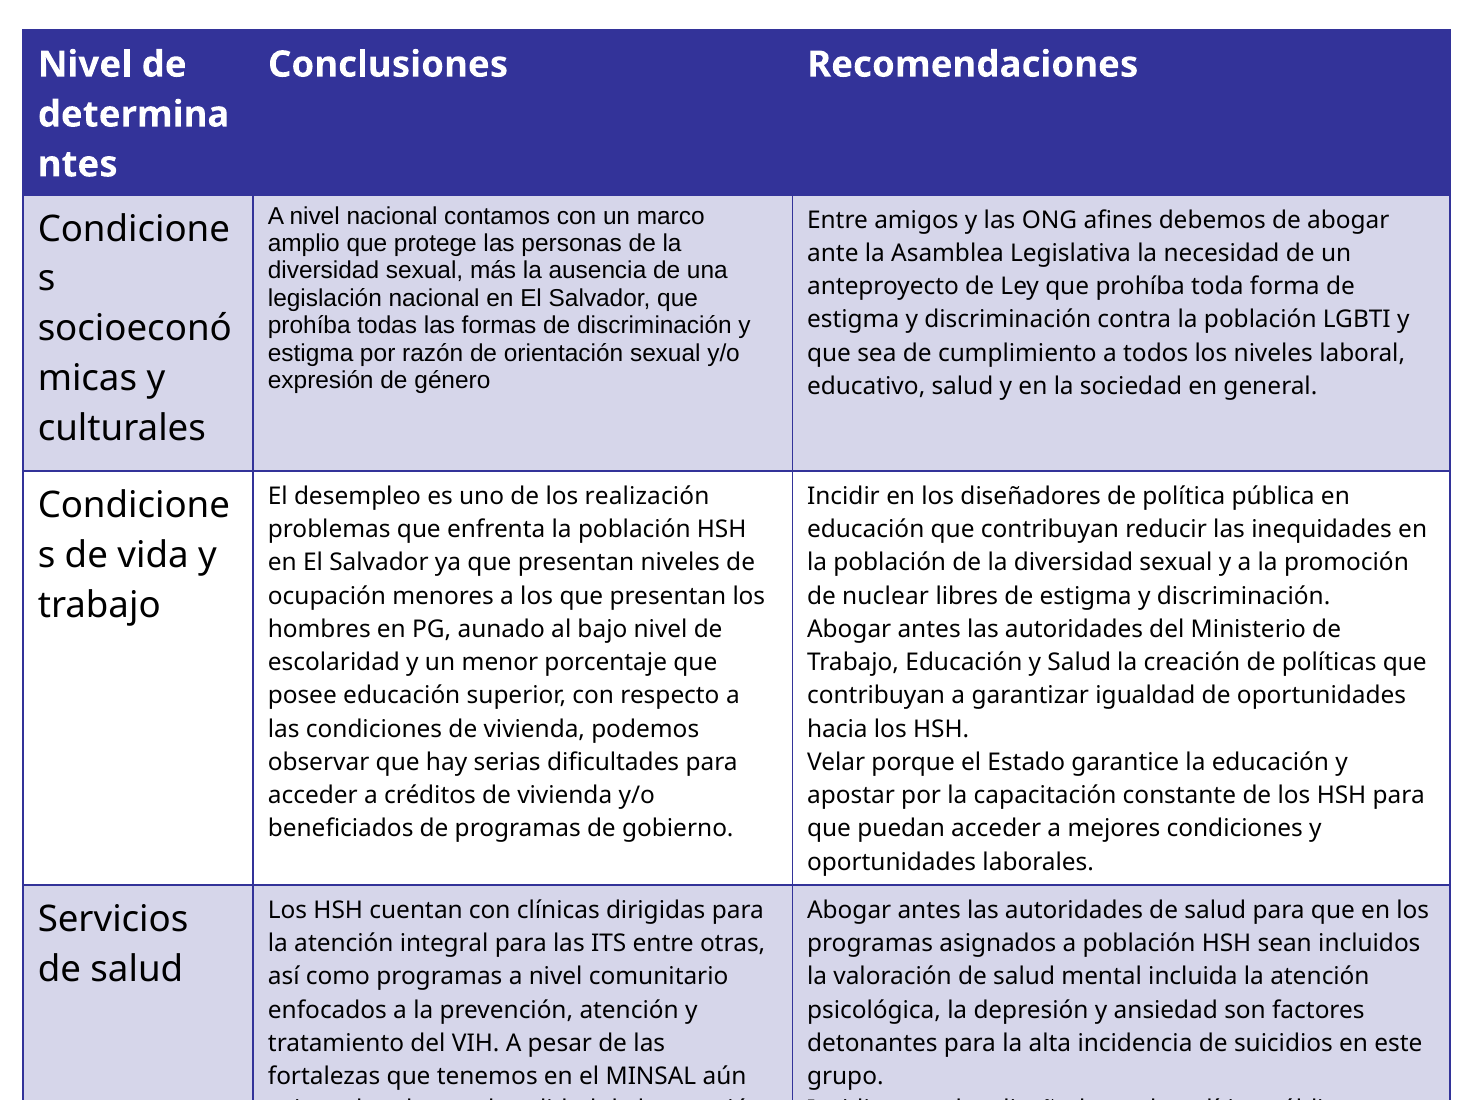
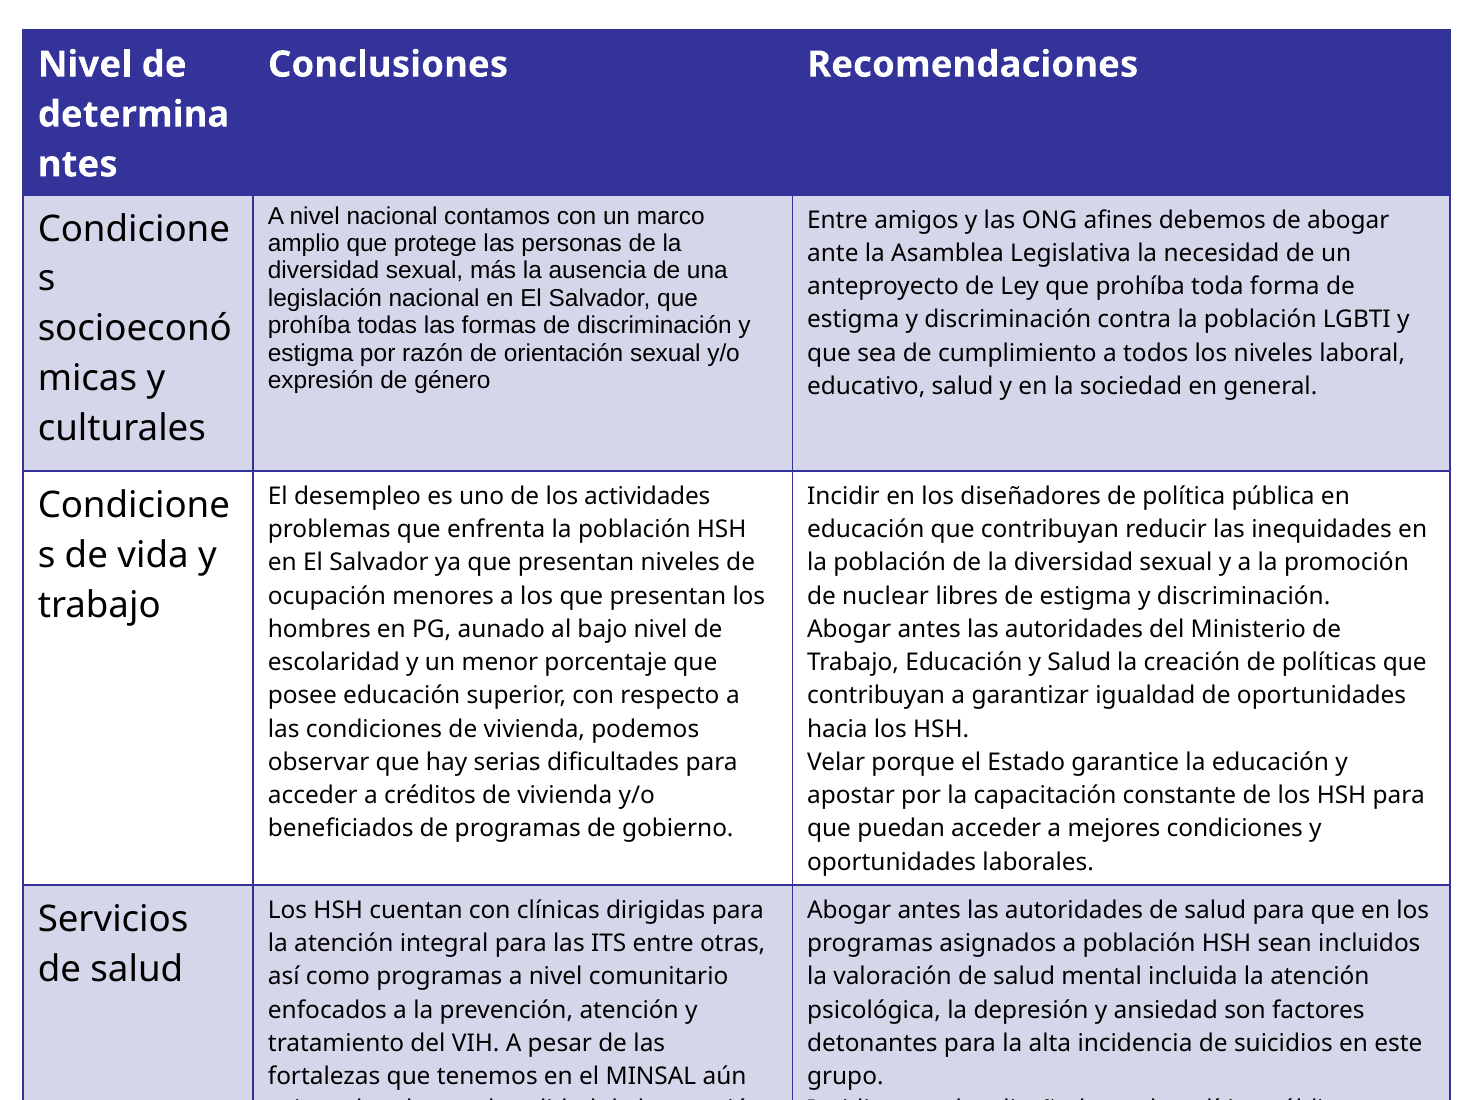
realización: realización -> actividades
